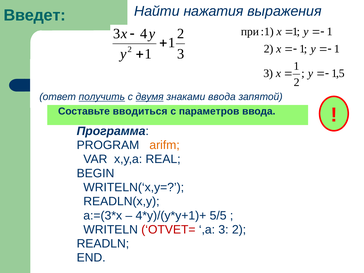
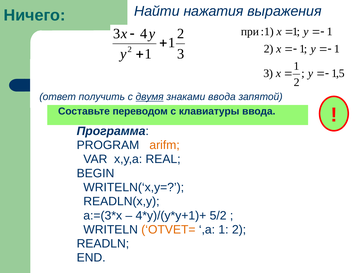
Введет: Введет -> Ничего
получить underline: present -> none
вводиться: вводиться -> переводом
параметров: параметров -> клавиатуры
5/5: 5/5 -> 5/2
OTVET= colour: red -> orange
,a 3: 3 -> 1
